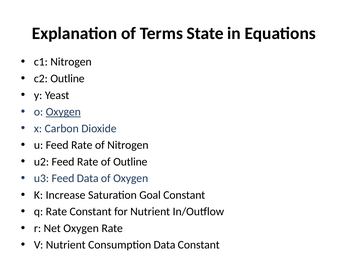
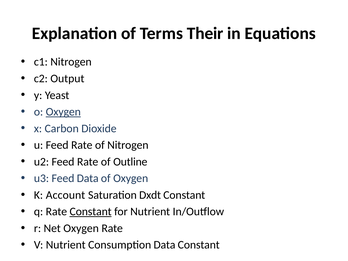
State: State -> Their
c2 Outline: Outline -> Output
Increase: Increase -> Account
Goal: Goal -> Dxdt
Constant at (91, 212) underline: none -> present
